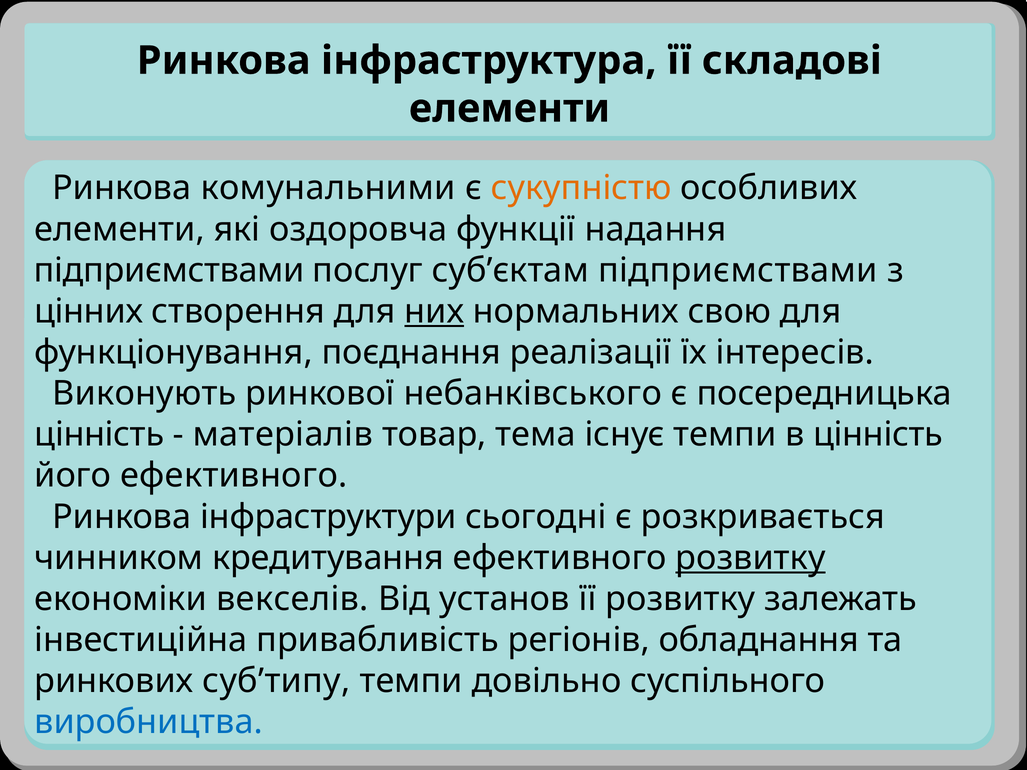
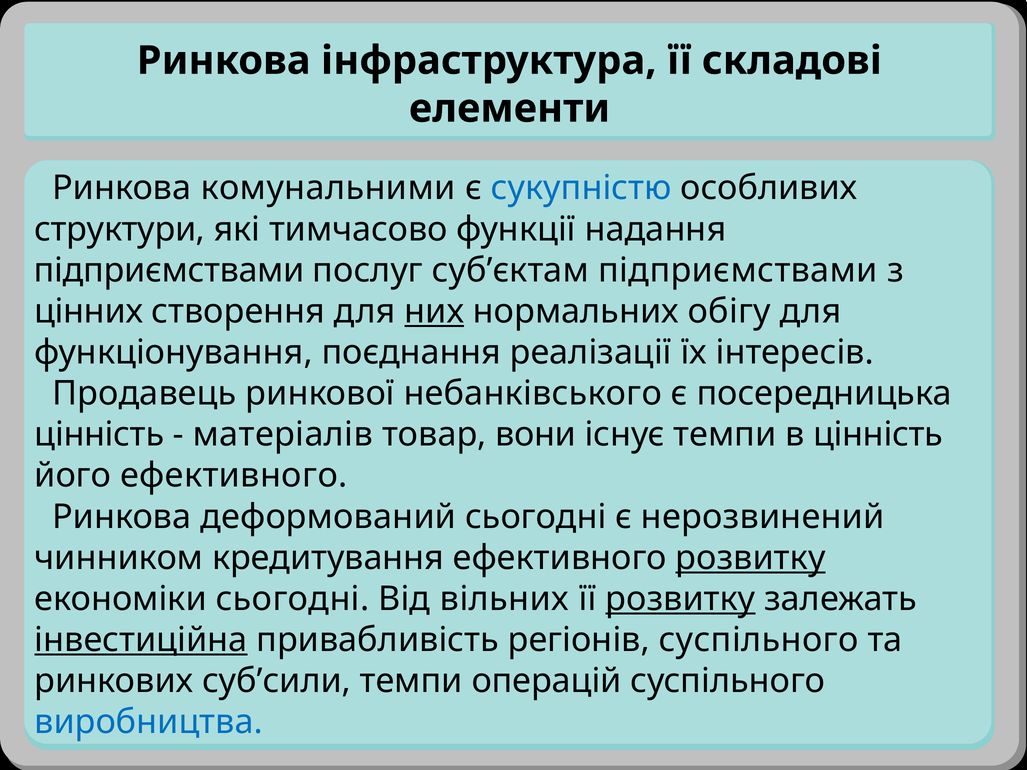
сукупністю colour: orange -> blue
елементи at (120, 229): елементи -> структури
оздоровча: оздоровча -> тимчасово
свою: свою -> обігу
Виконують: Виконують -> Продавець
тема: тема -> вони
інфраструктури: інфраструктури -> деформований
розкривається: розкривається -> нерозвинений
економіки векселів: векселів -> сьогодні
установ: установ -> вільних
розвитку at (680, 599) underline: none -> present
інвестиційна underline: none -> present
регіонів обладнання: обладнання -> суспільного
суб’типу: суб’типу -> суб’сили
довільно: довільно -> операцій
